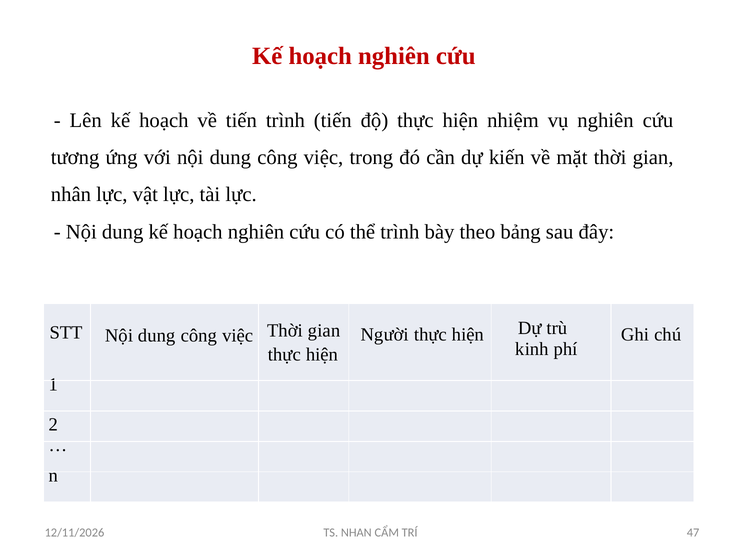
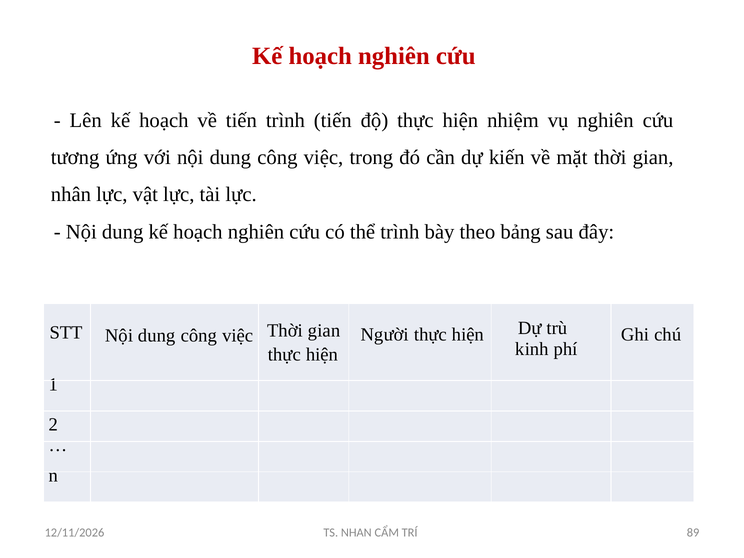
47: 47 -> 89
